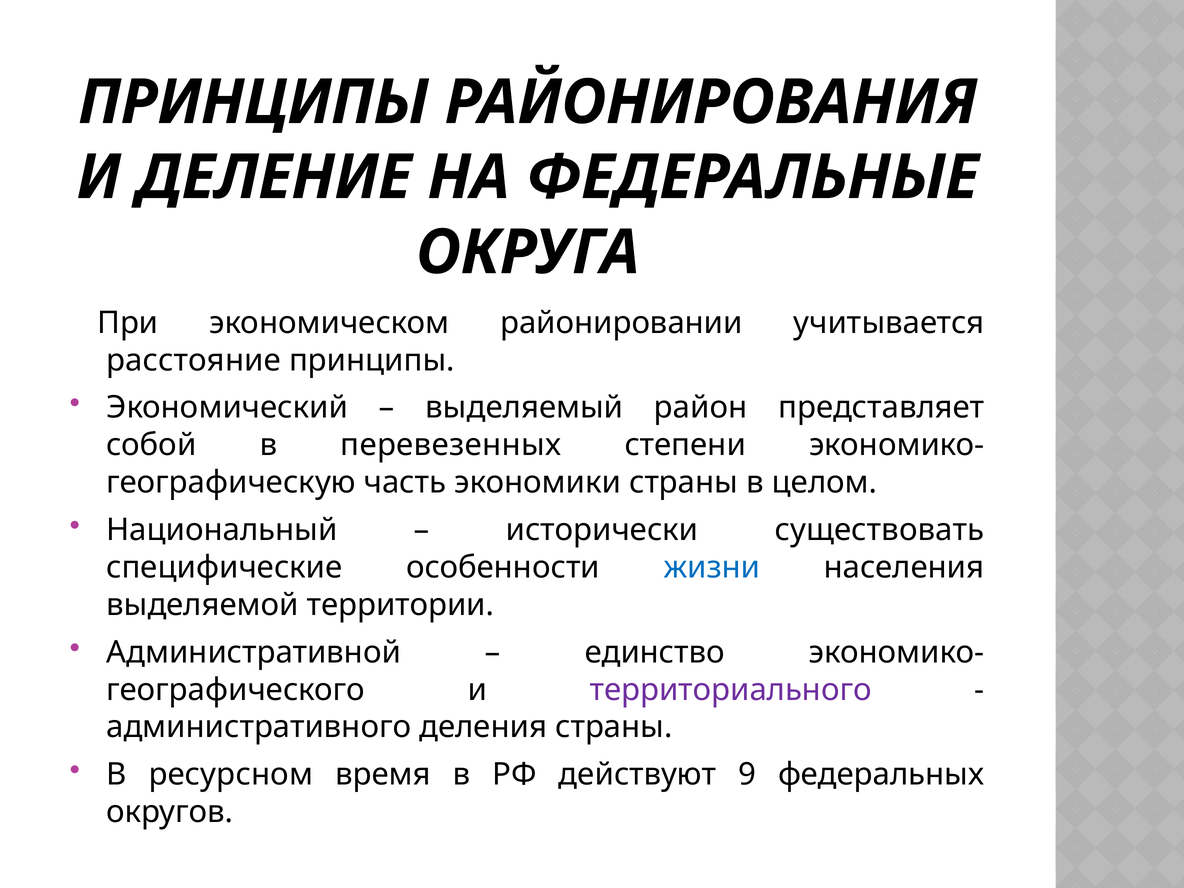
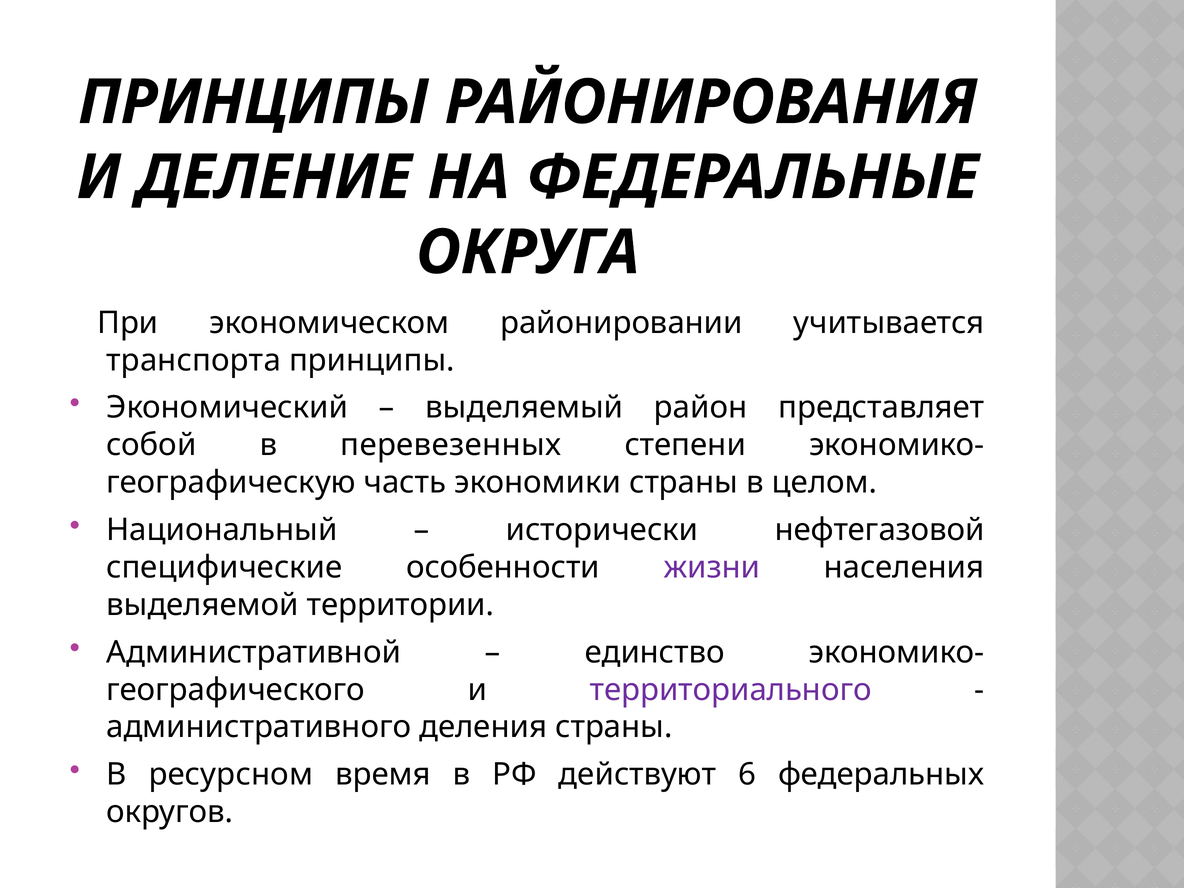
расстояние: расстояние -> транспорта
существовать: существовать -> нефтегазовой
жизни colour: blue -> purple
9: 9 -> 6
